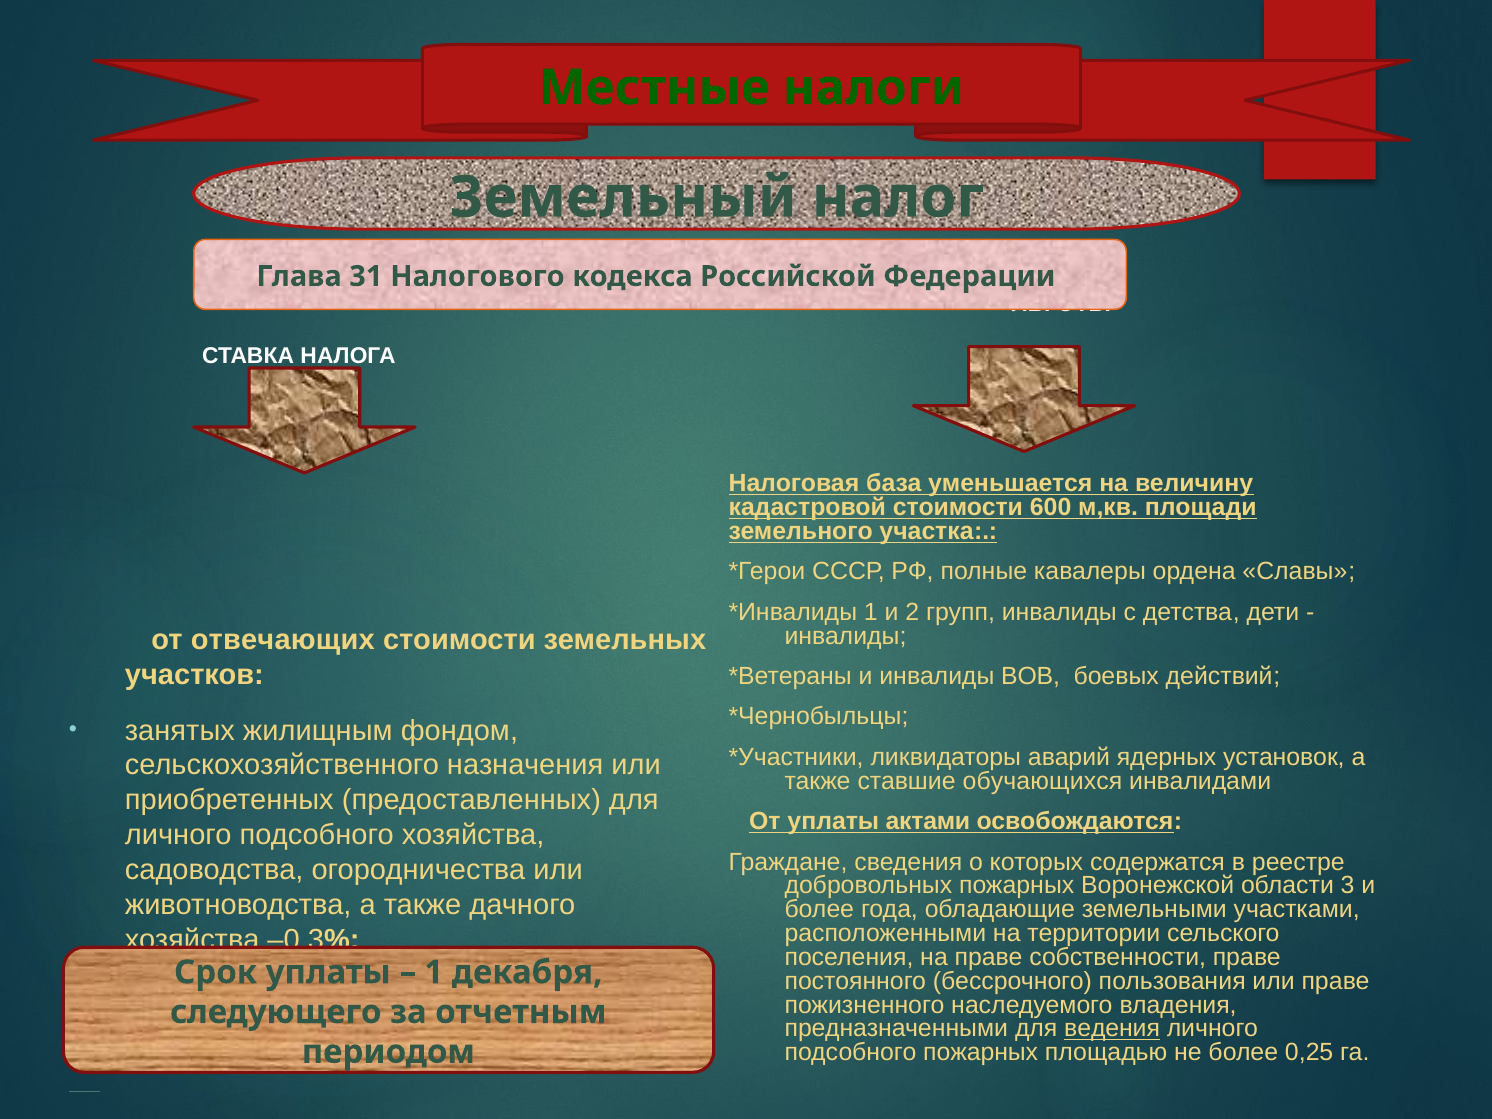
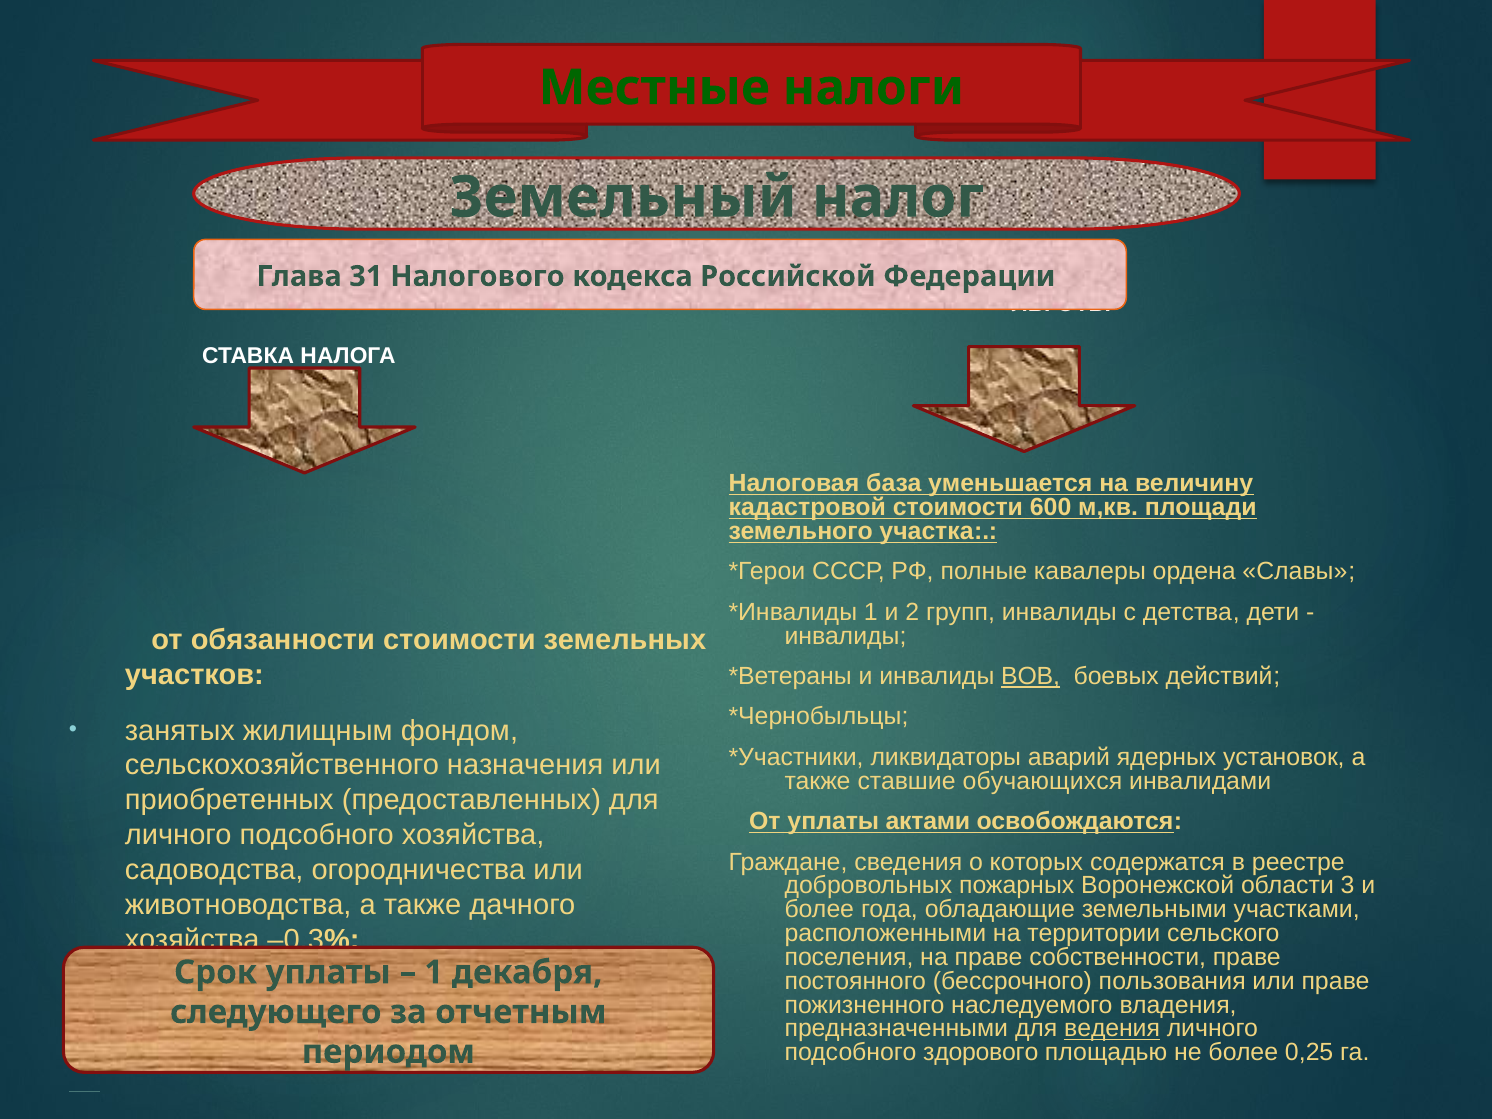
отвечающих: отвечающих -> обязанности
ВОВ underline: none -> present
пожарных at (981, 1053): пожарных -> здорового
